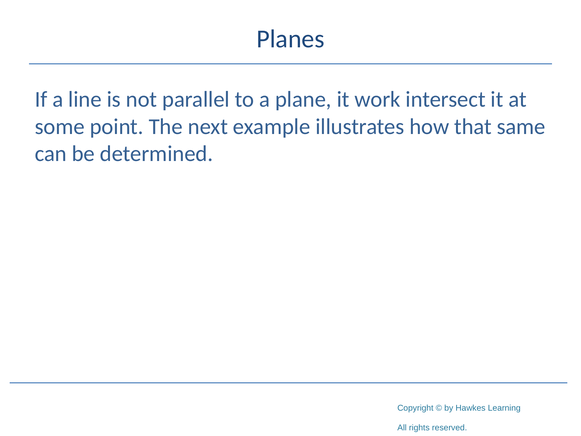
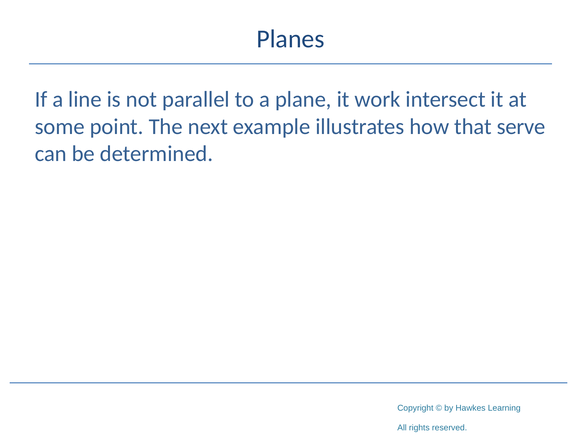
same: same -> serve
